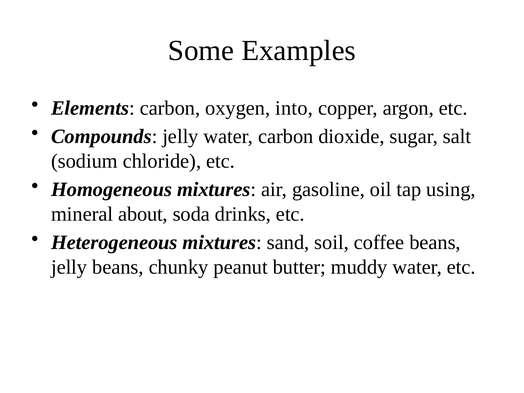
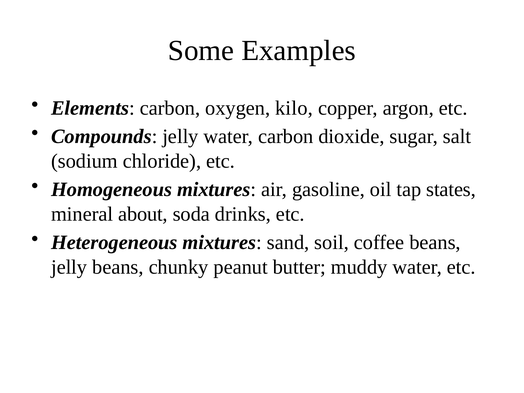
into: into -> kilo
using: using -> states
